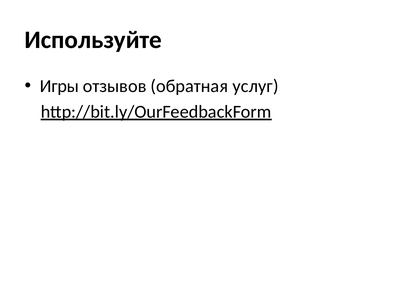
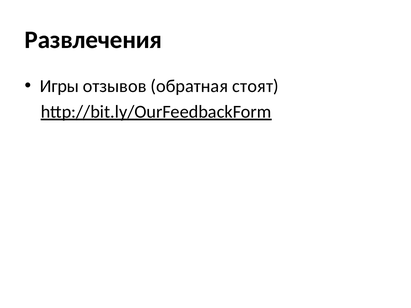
Используйте: Используйте -> Развлечения
услуг: услуг -> стоят
